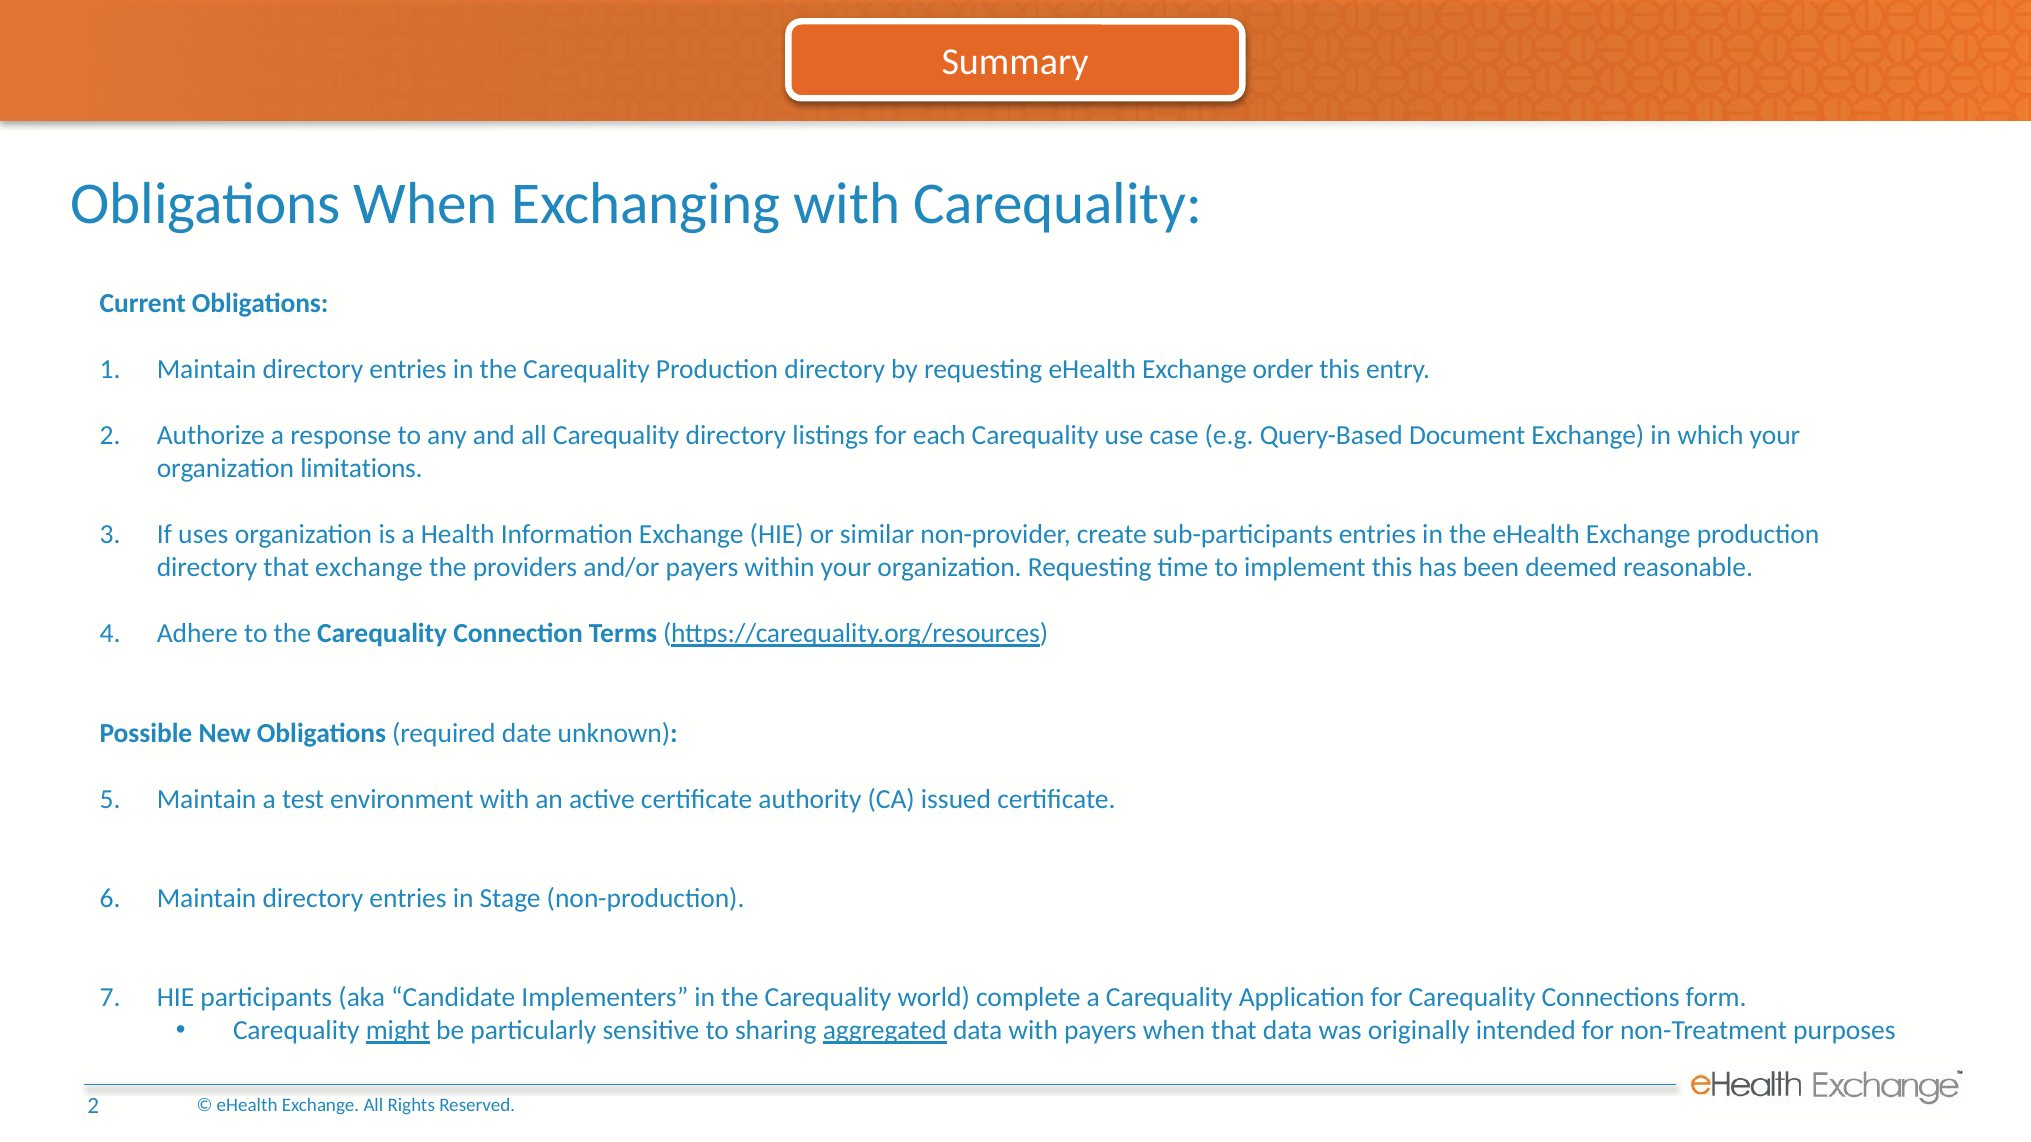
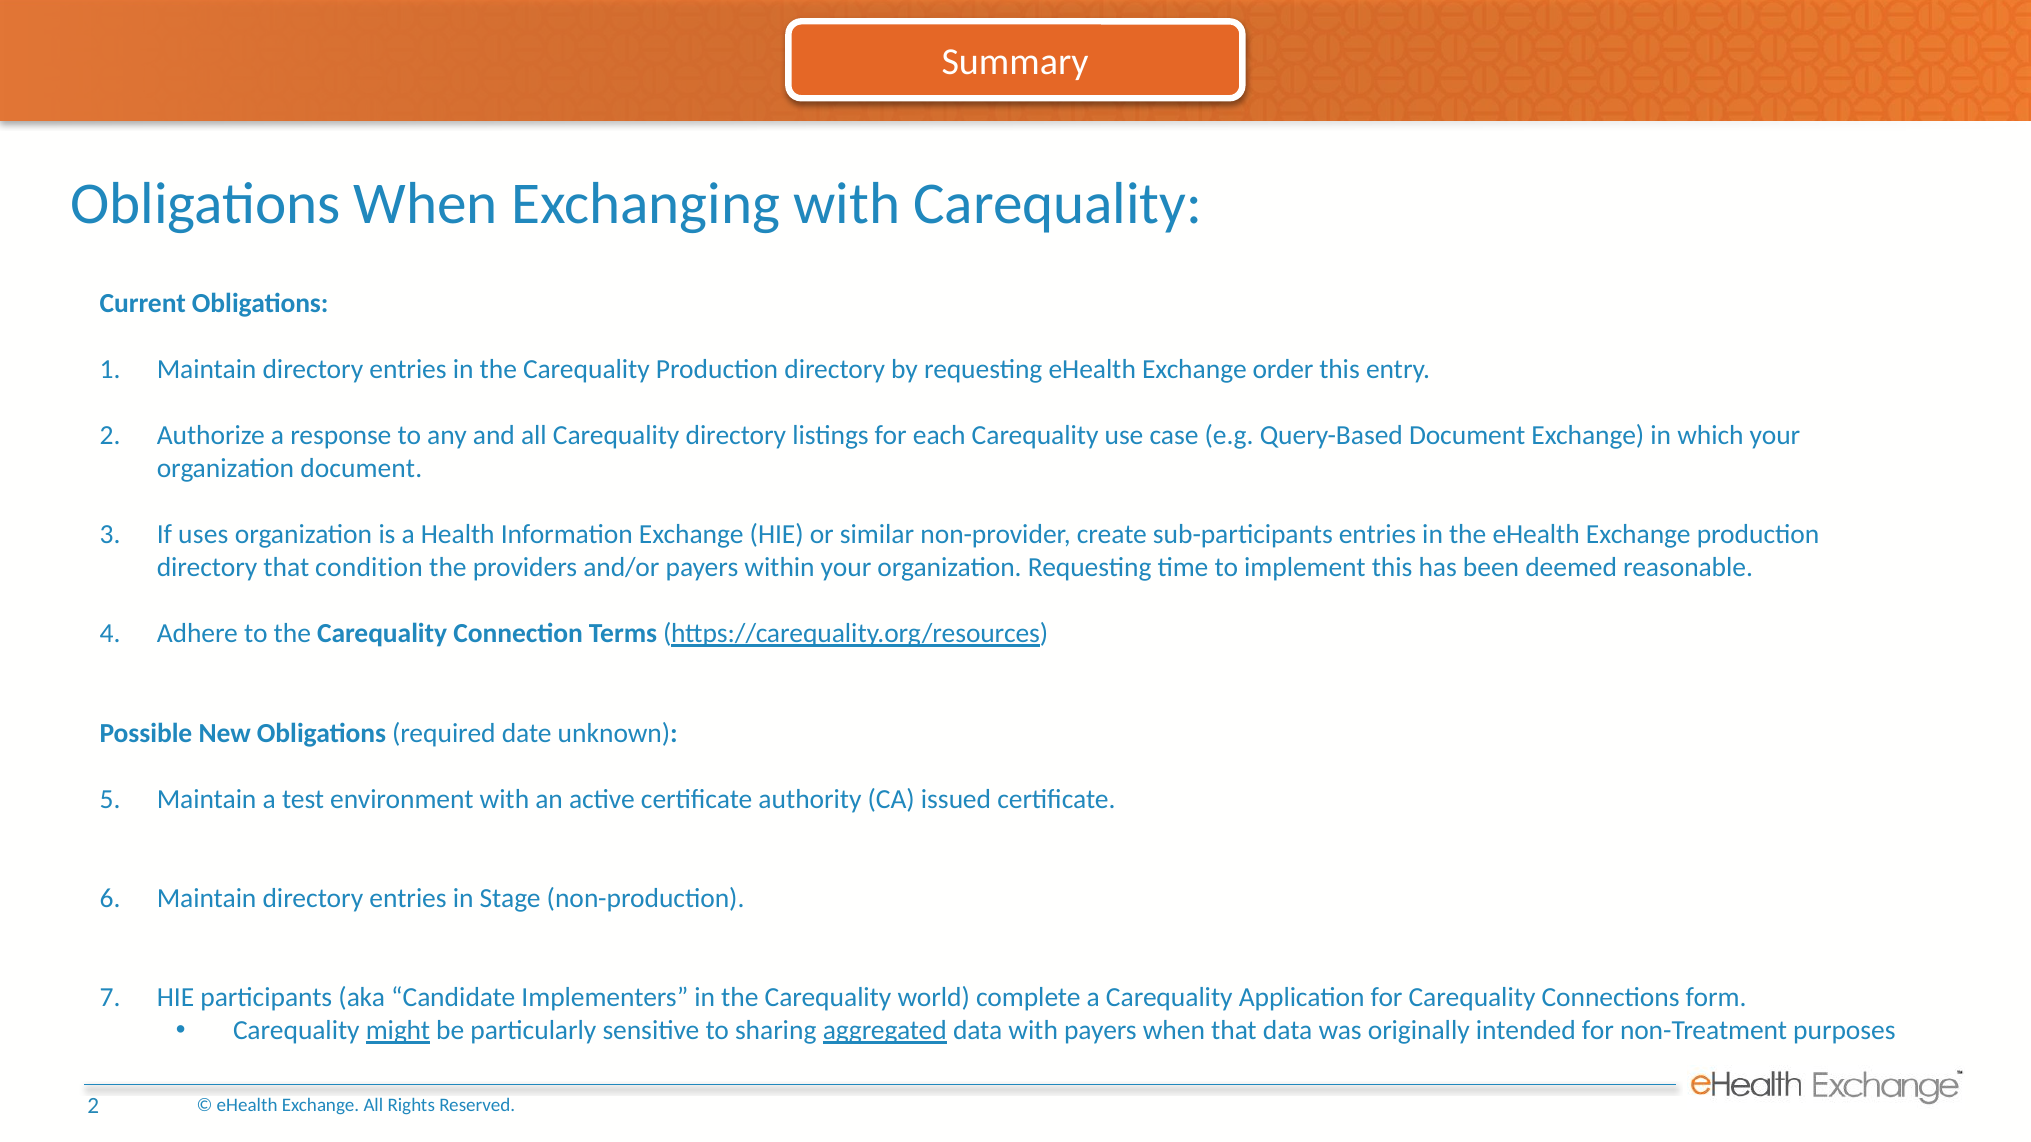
organization limitations: limitations -> document
that exchange: exchange -> condition
